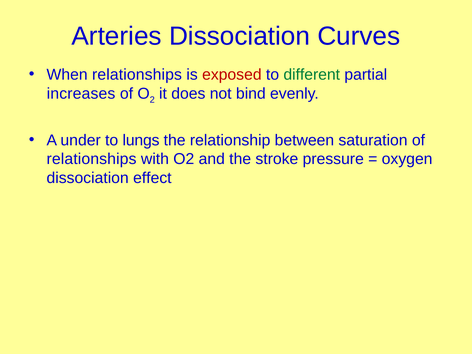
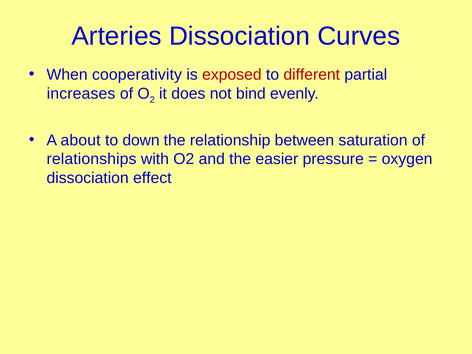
When relationships: relationships -> cooperativity
different colour: green -> red
under: under -> about
lungs: lungs -> down
stroke: stroke -> easier
